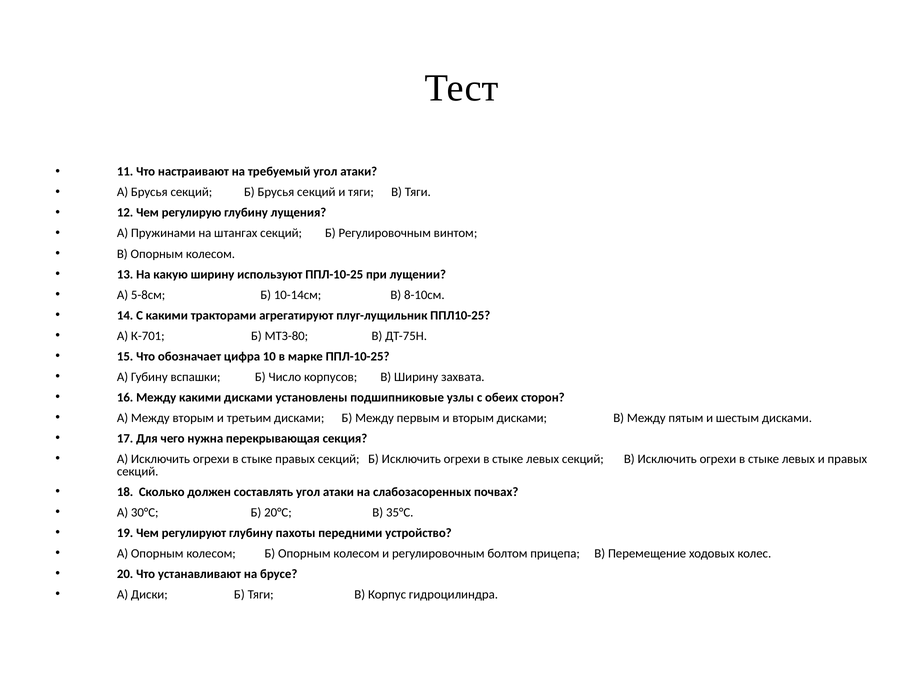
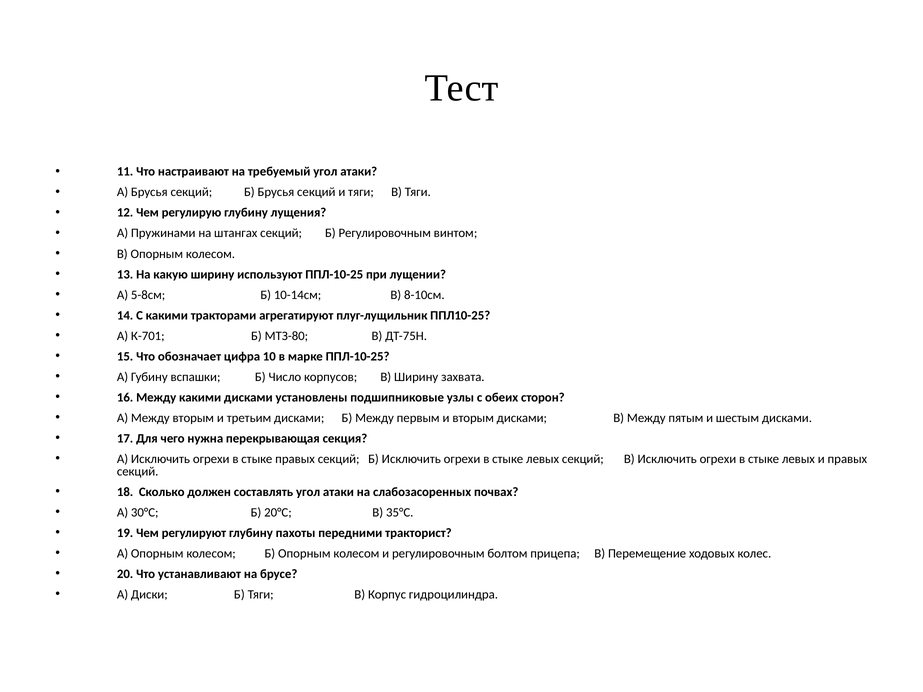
устройство: устройство -> тракторист
